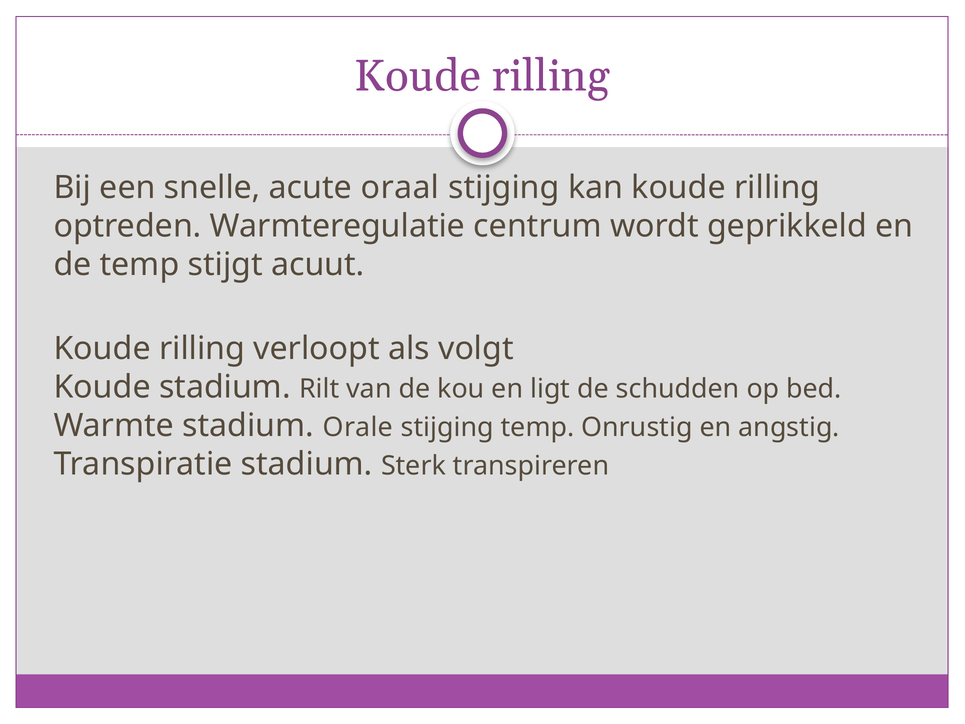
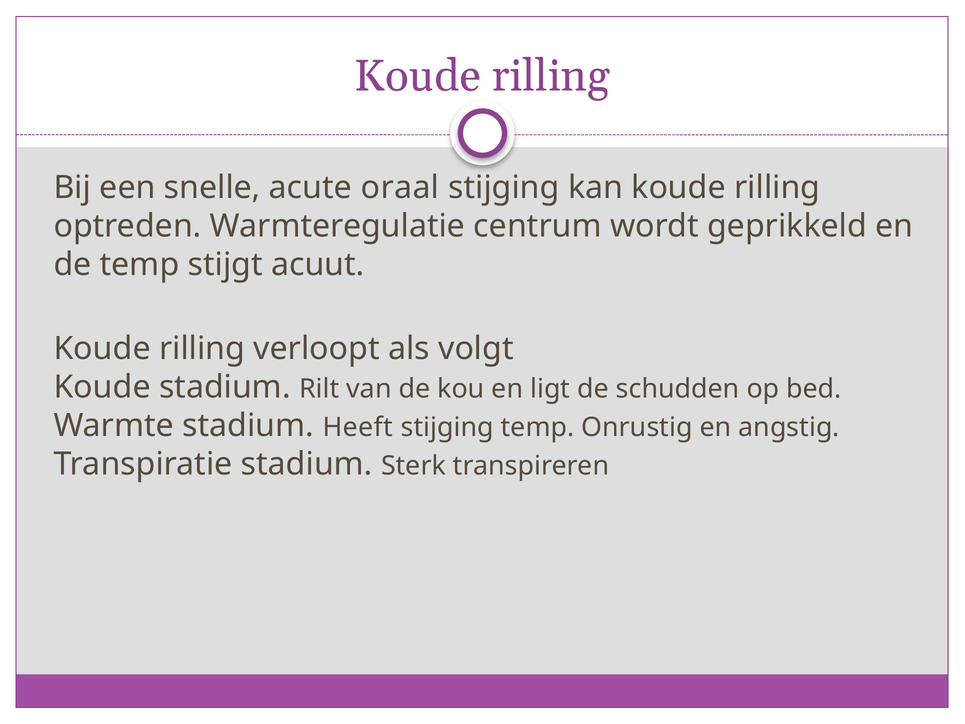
Orale: Orale -> Heeft
